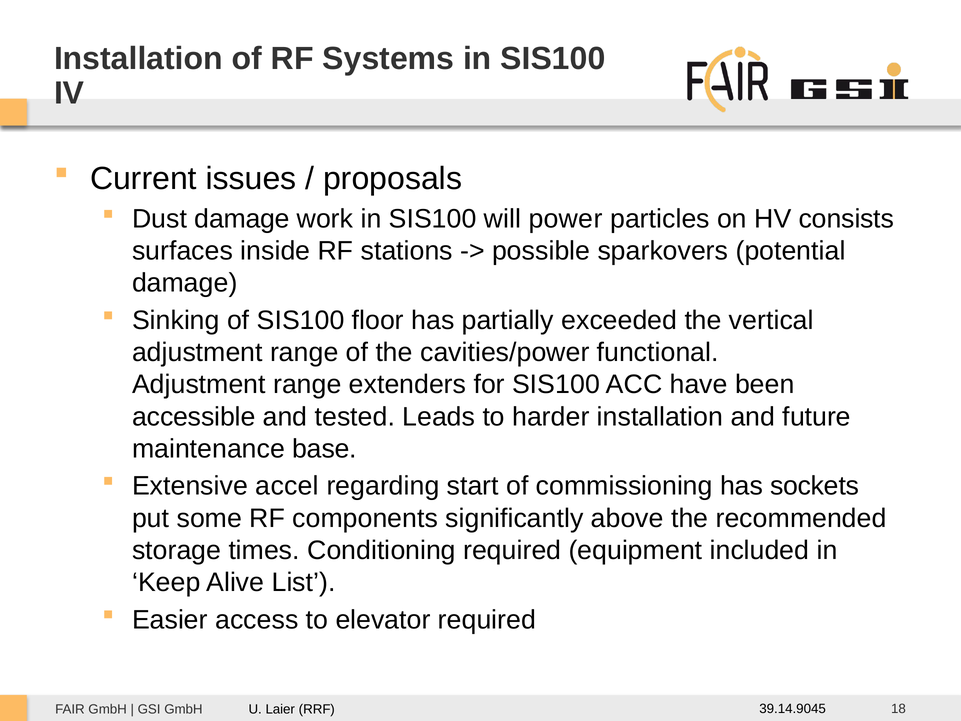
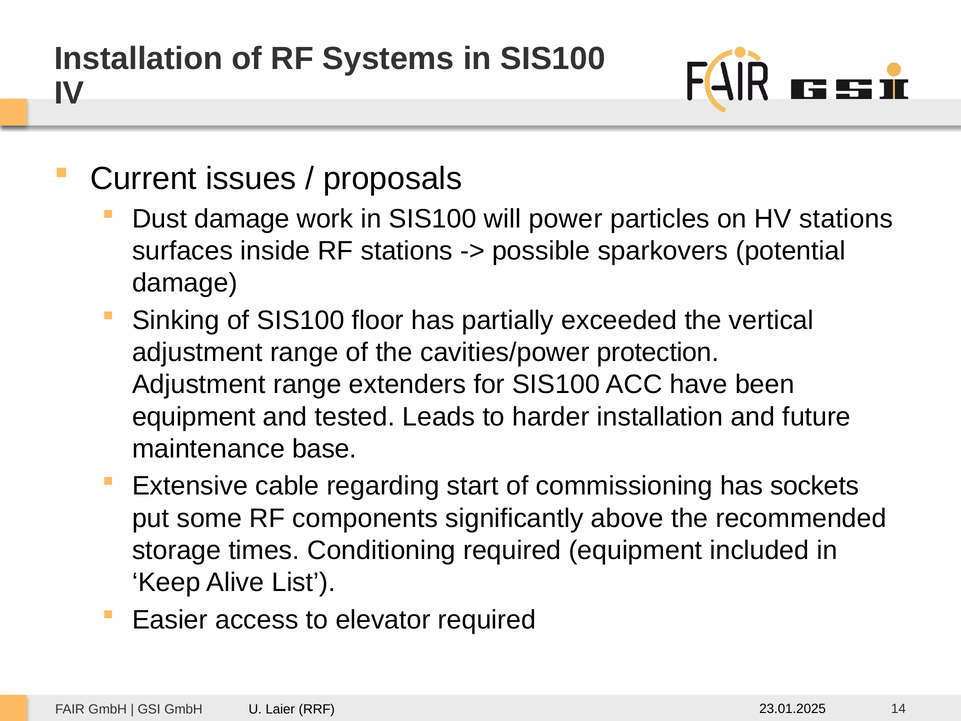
HV consists: consists -> stations
functional: functional -> protection
accessible at (194, 417): accessible -> equipment
accel: accel -> cable
39.14.9045: 39.14.9045 -> 23.01.2025
18: 18 -> 14
